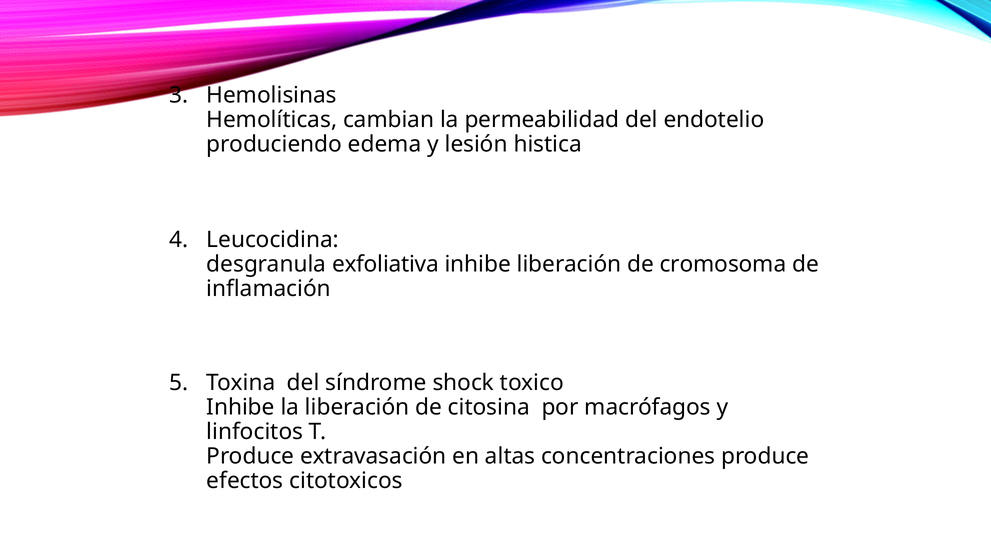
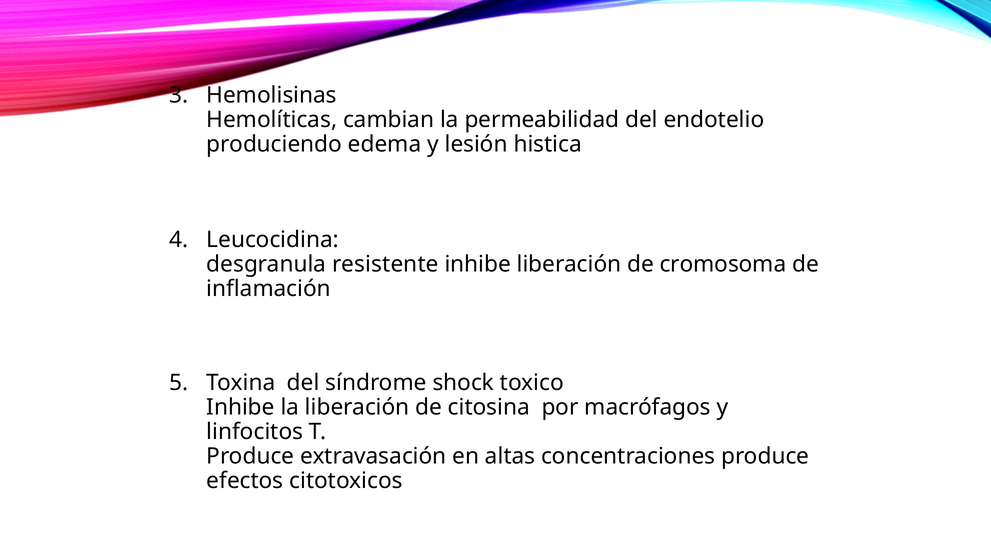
exfoliativa: exfoliativa -> resistente
